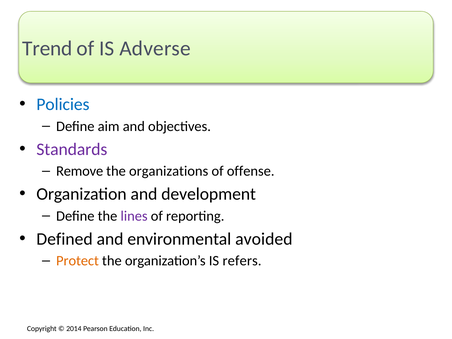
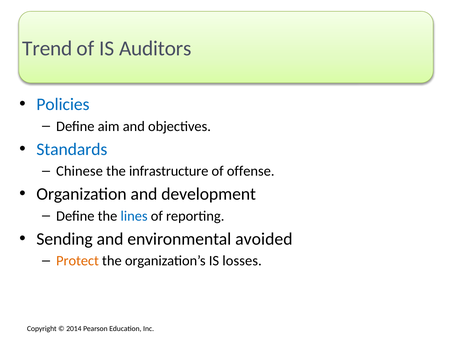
Adverse: Adverse -> Auditors
Standards colour: purple -> blue
Remove: Remove -> Chinese
organizations: organizations -> infrastructure
lines colour: purple -> blue
Defined: Defined -> Sending
refers: refers -> losses
